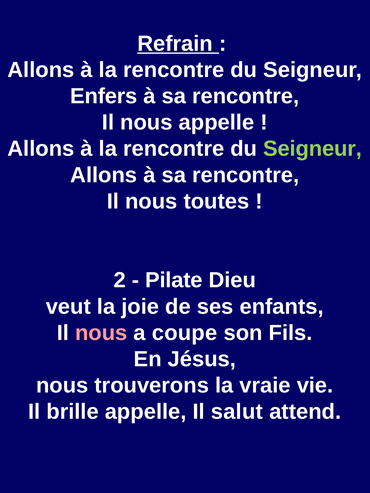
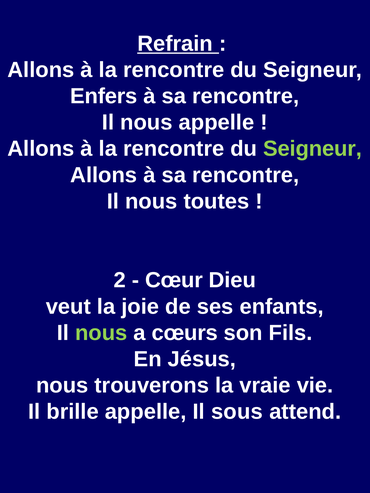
Pilate: Pilate -> Cœur
nous at (101, 333) colour: pink -> light green
coupe: coupe -> cœurs
salut: salut -> sous
